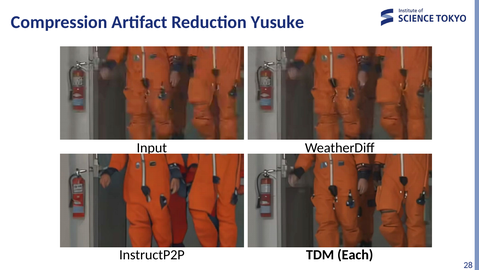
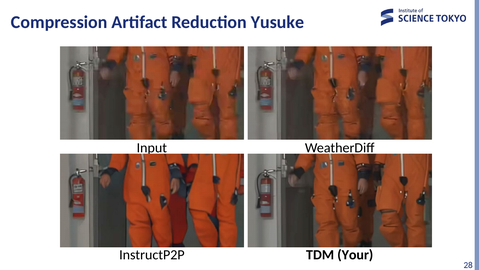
Each: Each -> Your
